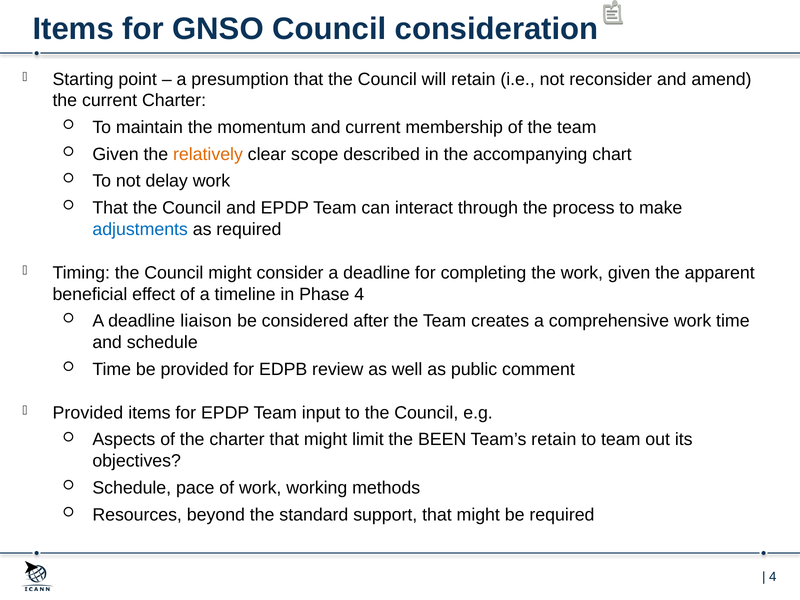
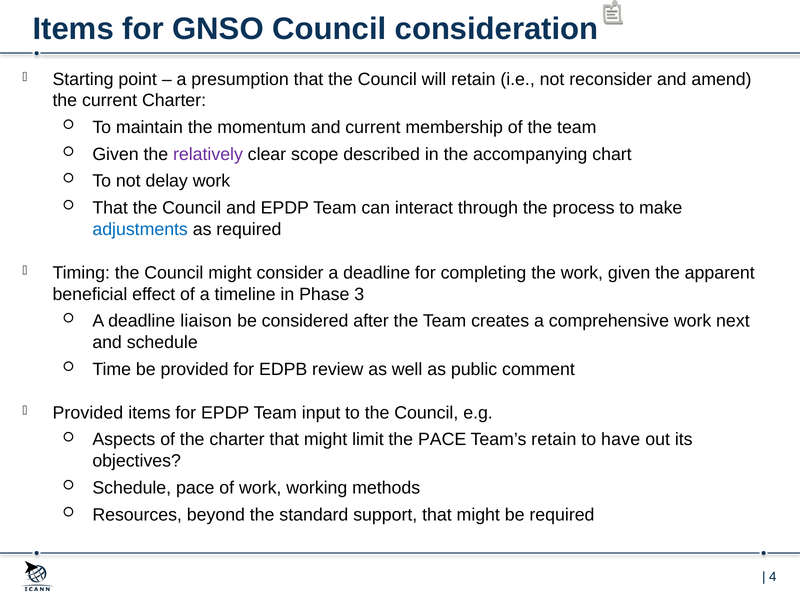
relatively colour: orange -> purple
Phase 4: 4 -> 3
work time: time -> next
the BEEN: BEEN -> PACE
to team: team -> have
